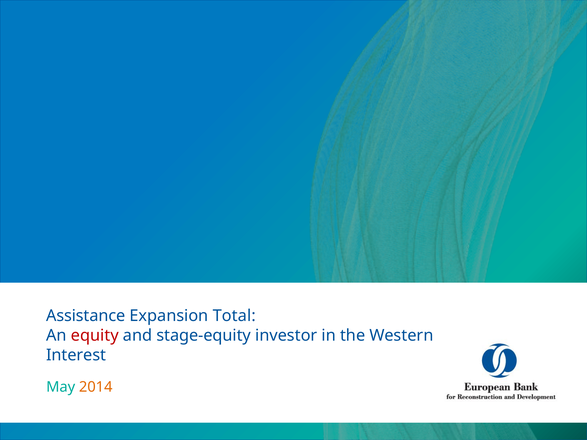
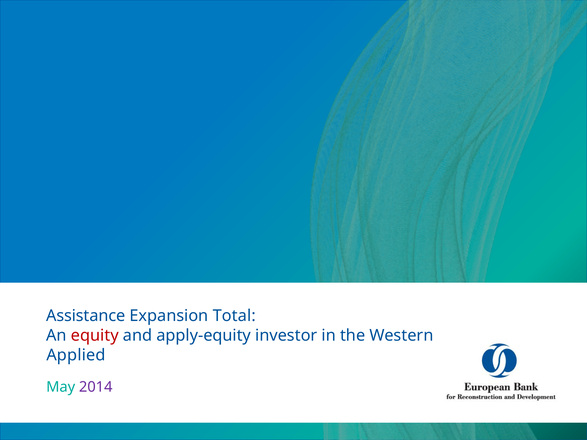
stage-equity: stage-equity -> apply-equity
Interest: Interest -> Applied
2014 colour: orange -> purple
